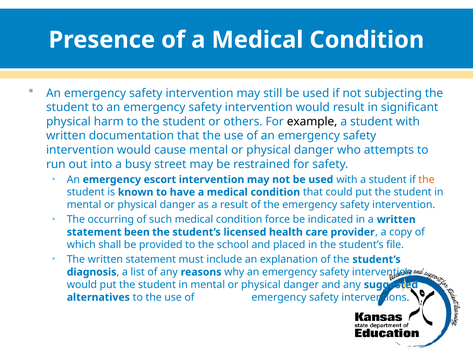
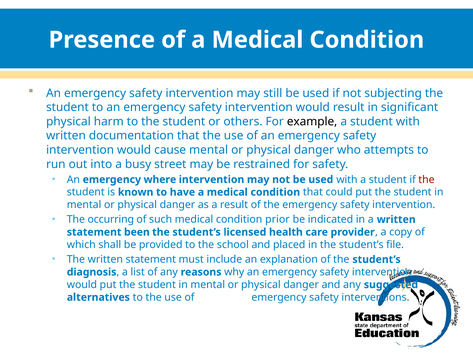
escort: escort -> where
the at (427, 179) colour: orange -> red
force: force -> prior
